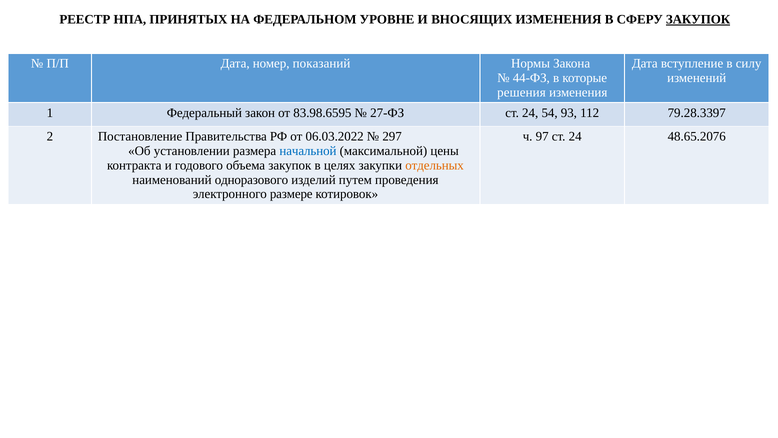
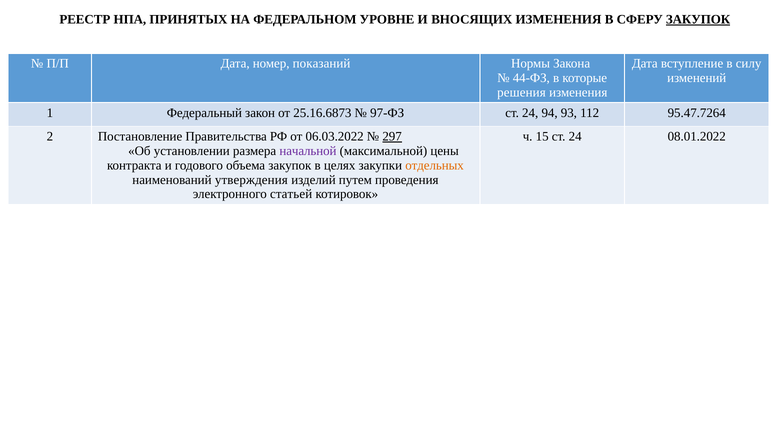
83.98.6595: 83.98.6595 -> 25.16.6873
27-ФЗ: 27-ФЗ -> 97-ФЗ
54: 54 -> 94
79.28.3397: 79.28.3397 -> 95.47.7264
297 underline: none -> present
97: 97 -> 15
48.65.2076: 48.65.2076 -> 08.01.2022
начальной colour: blue -> purple
одноразового: одноразового -> утверждения
размере: размере -> статьей
